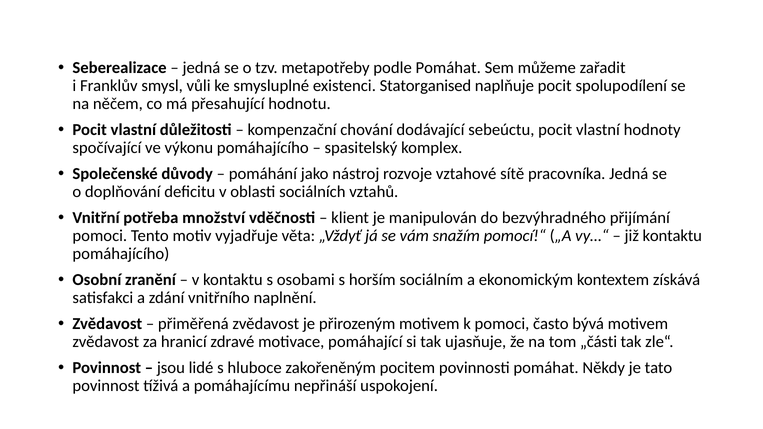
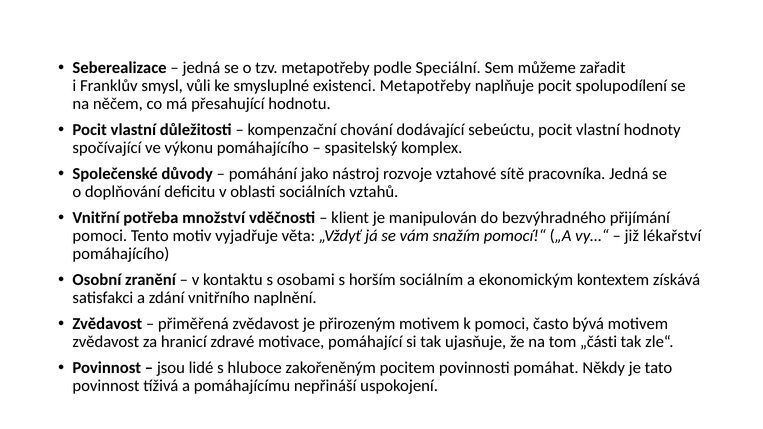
podle Pomáhat: Pomáhat -> Speciální
existenci Statorganised: Statorganised -> Metapotřeby
již kontaktu: kontaktu -> lékařství
